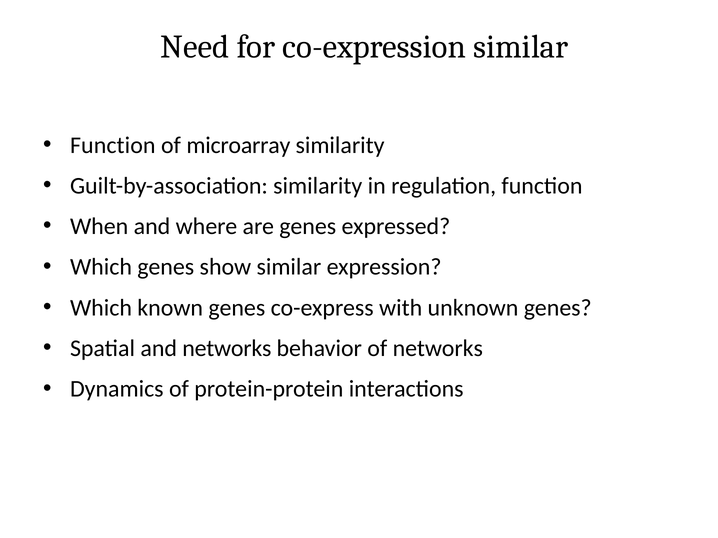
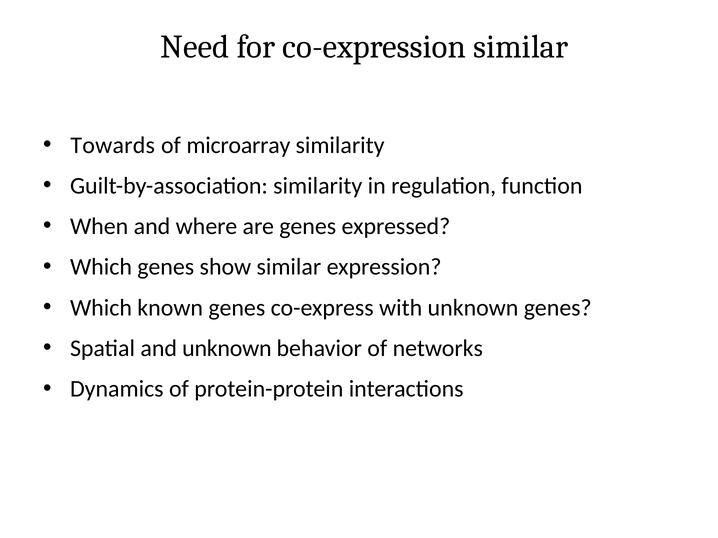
Function at (113, 145): Function -> Towards
and networks: networks -> unknown
